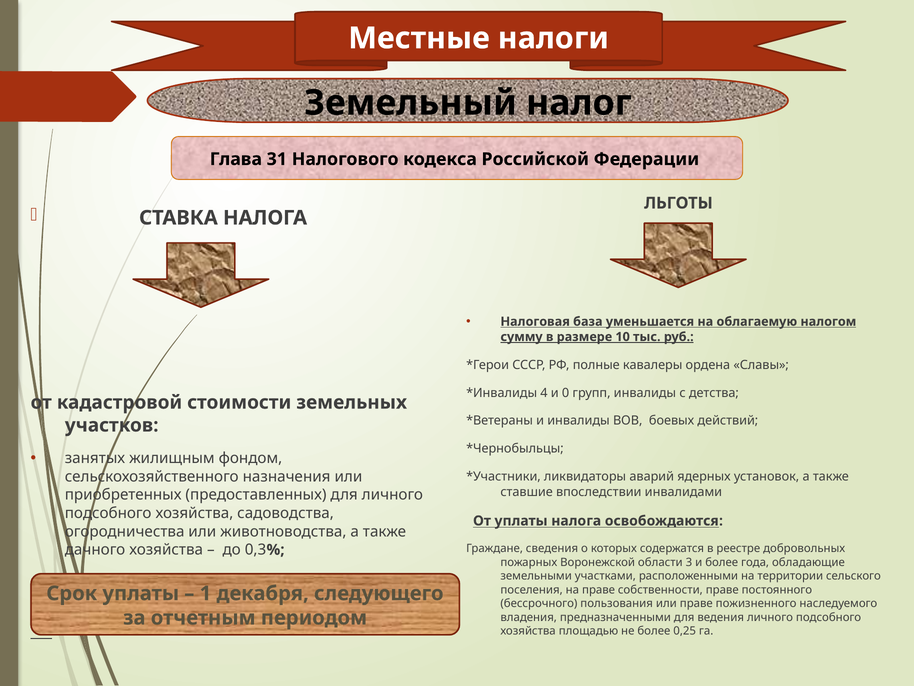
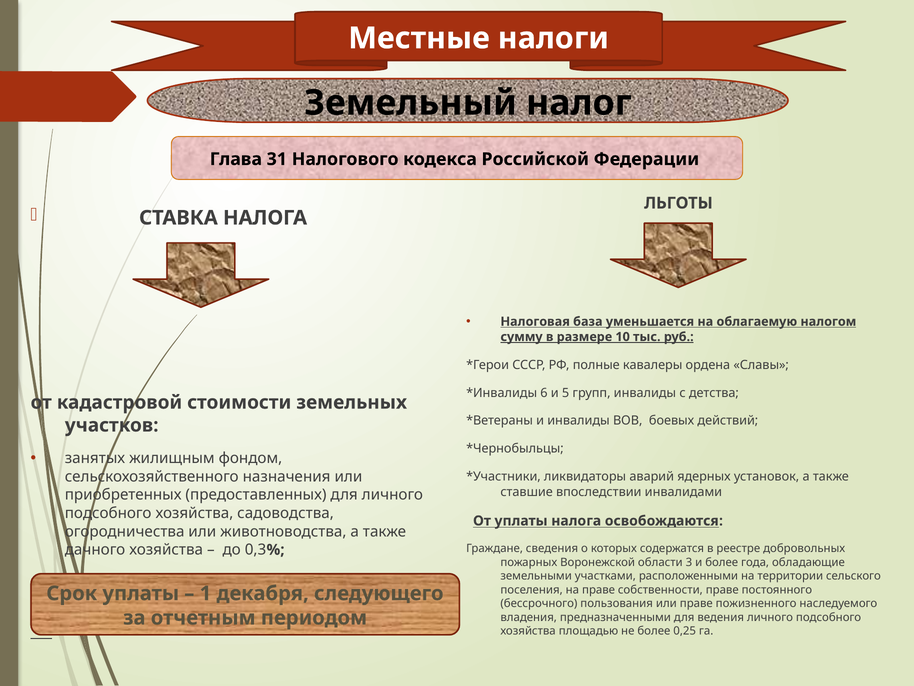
4: 4 -> 6
0: 0 -> 5
